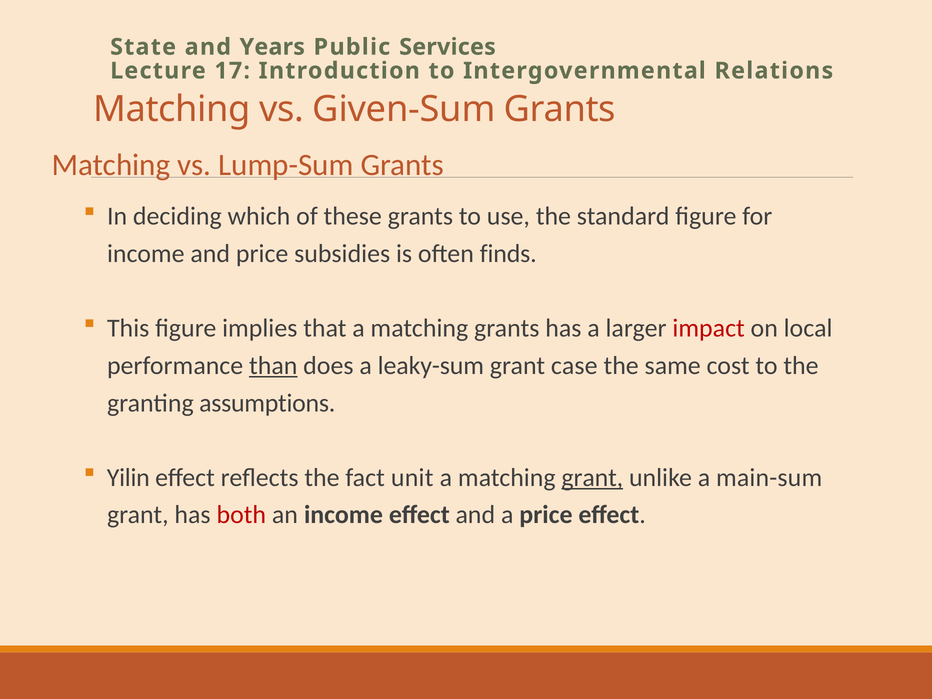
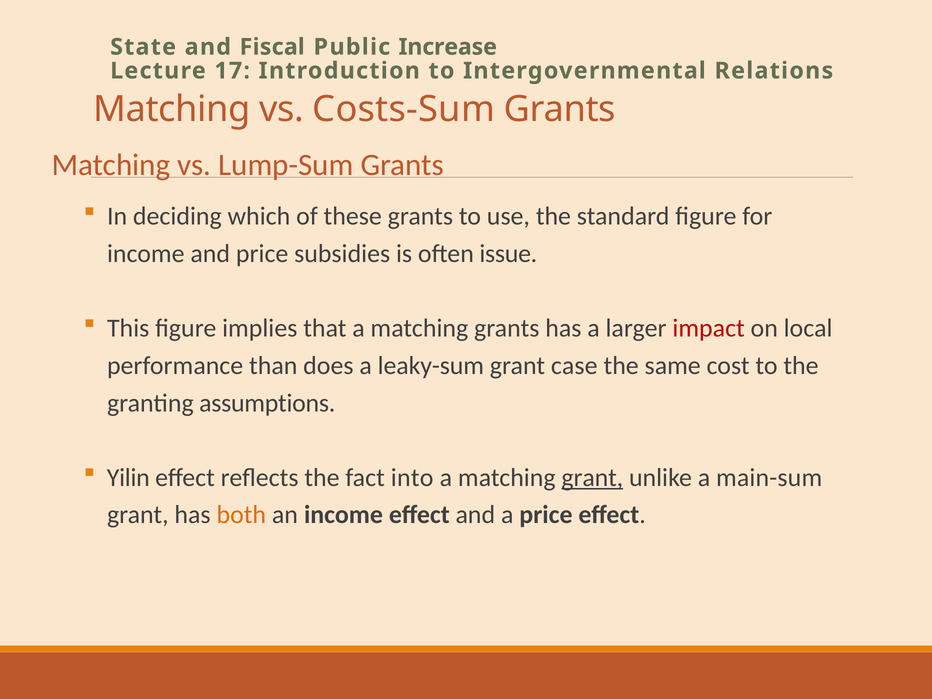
Years: Years -> Fiscal
Services: Services -> Increase
Given-Sum: Given-Sum -> Costs-Sum
finds: finds -> issue
than underline: present -> none
unit: unit -> into
both colour: red -> orange
